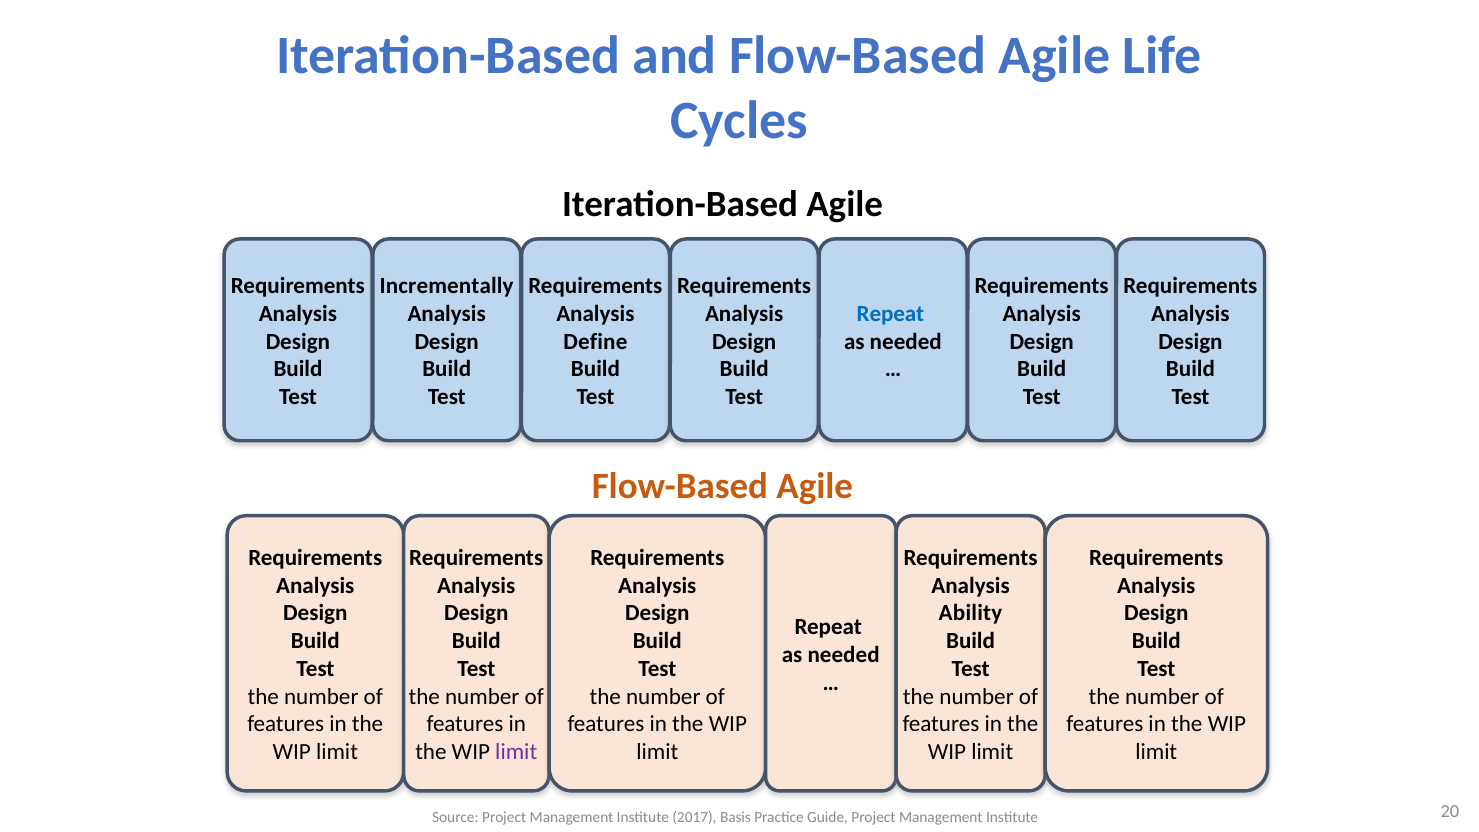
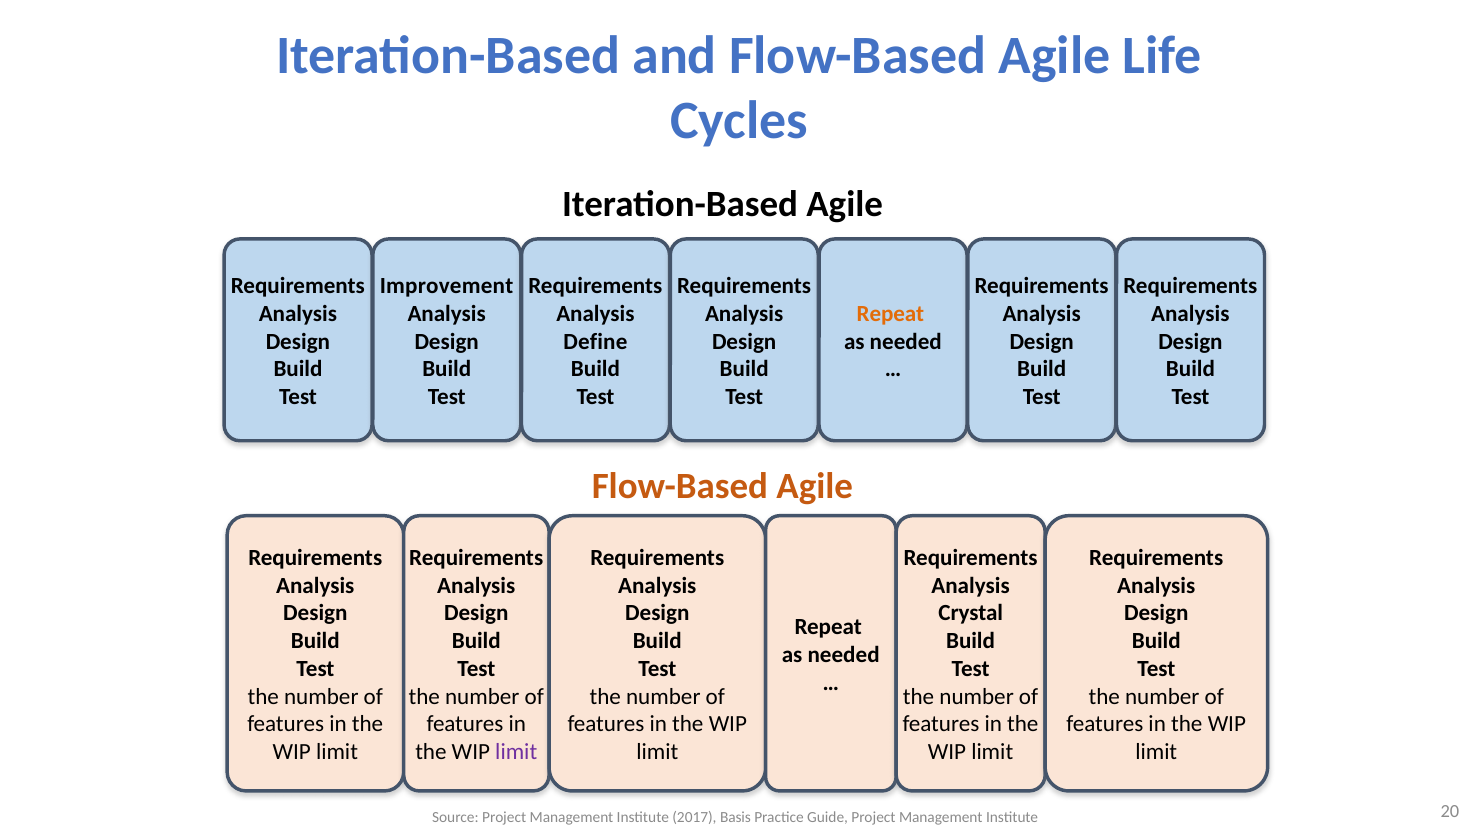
Incrementally: Incrementally -> Improvement
Repeat at (890, 314) colour: blue -> orange
Ability: Ability -> Crystal
